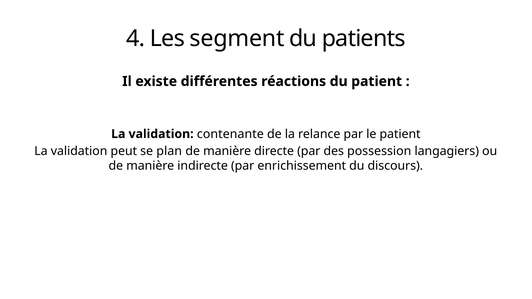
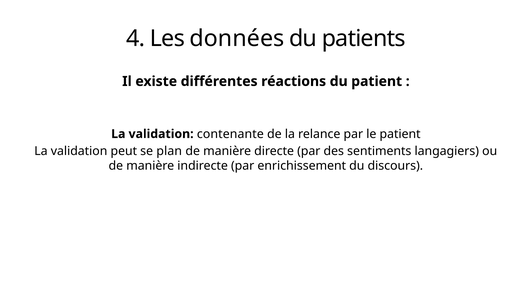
segment: segment -> données
possession: possession -> sentiments
